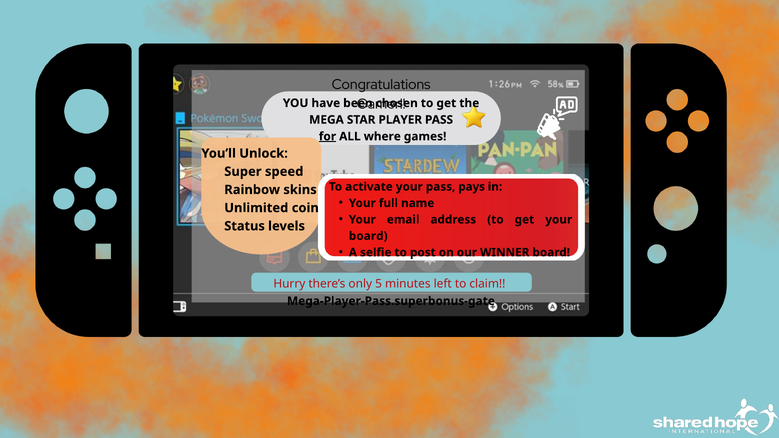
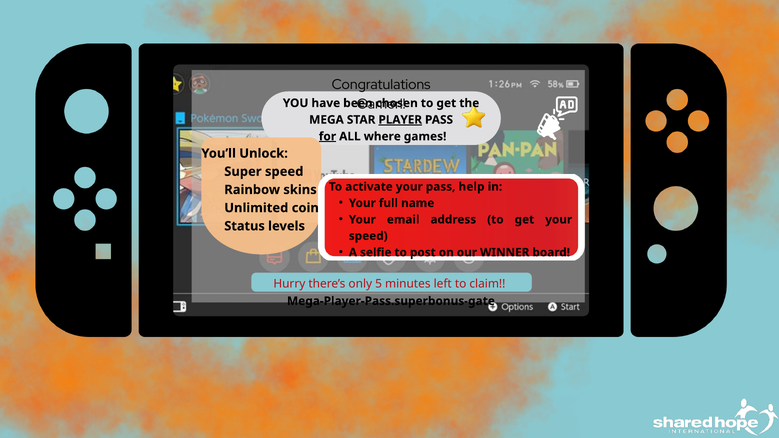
PLAYER underline: none -> present
pays: pays -> help
board at (368, 236): board -> speed
